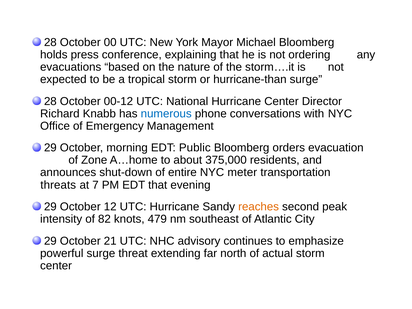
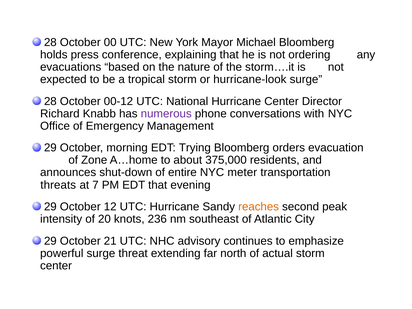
hurricane-than: hurricane-than -> hurricane-look
numerous colour: blue -> purple
Public: Public -> Trying
82: 82 -> 20
479: 479 -> 236
